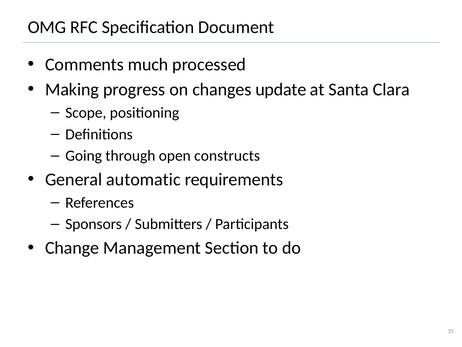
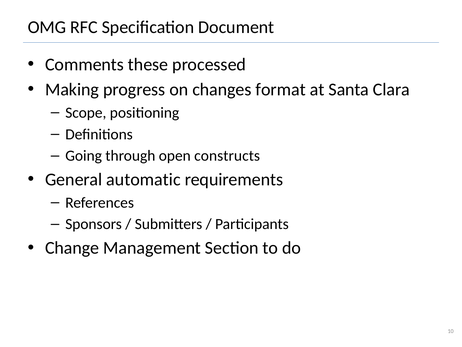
much: much -> these
update: update -> format
